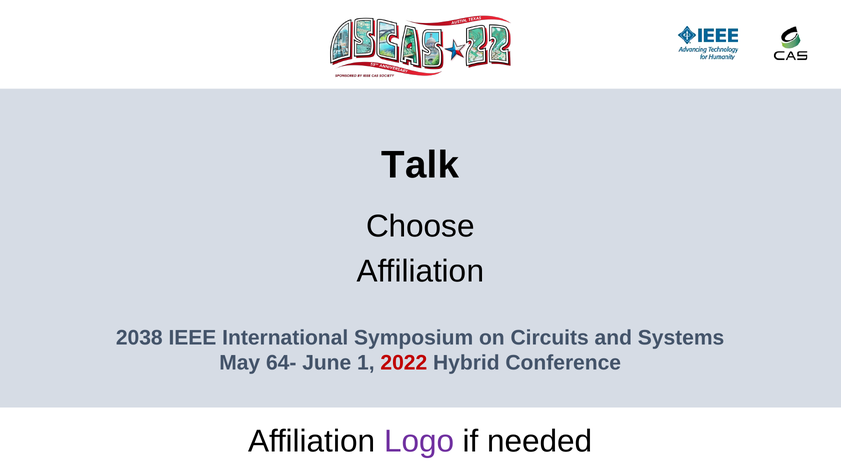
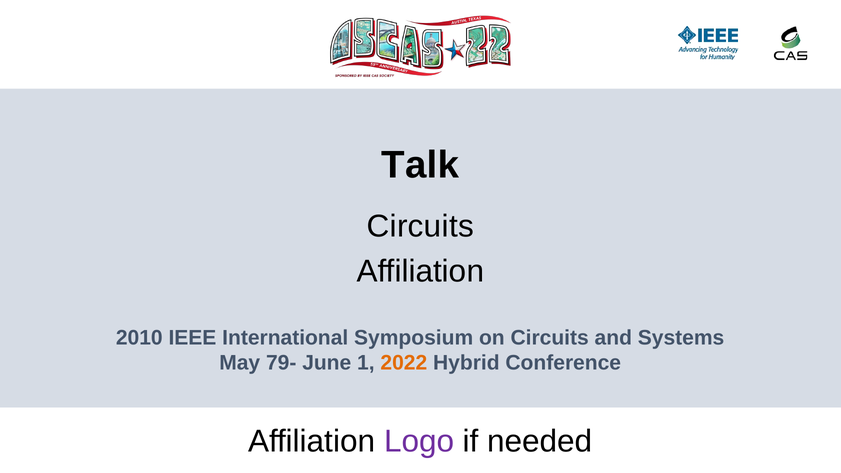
Choose at (420, 226): Choose -> Circuits
2038: 2038 -> 2010
64-: 64- -> 79-
2022 colour: red -> orange
